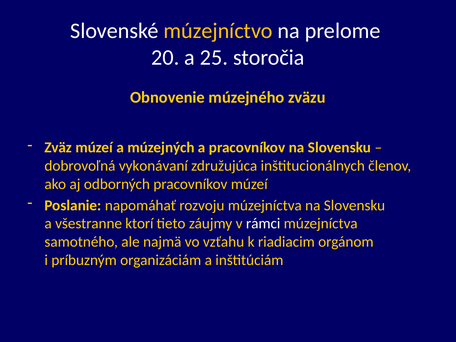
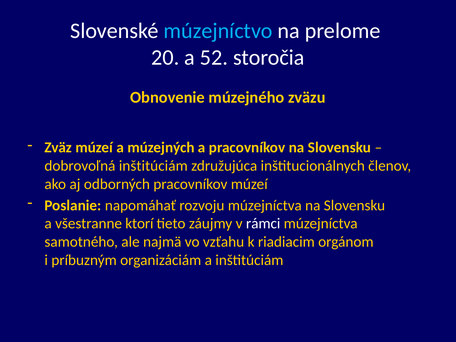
múzejníctvo colour: yellow -> light blue
25: 25 -> 52
dobrovoľná vykonávaní: vykonávaní -> inštitúciám
